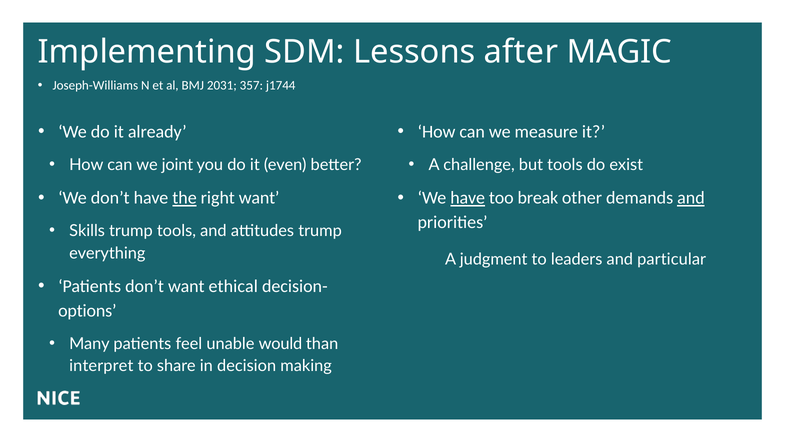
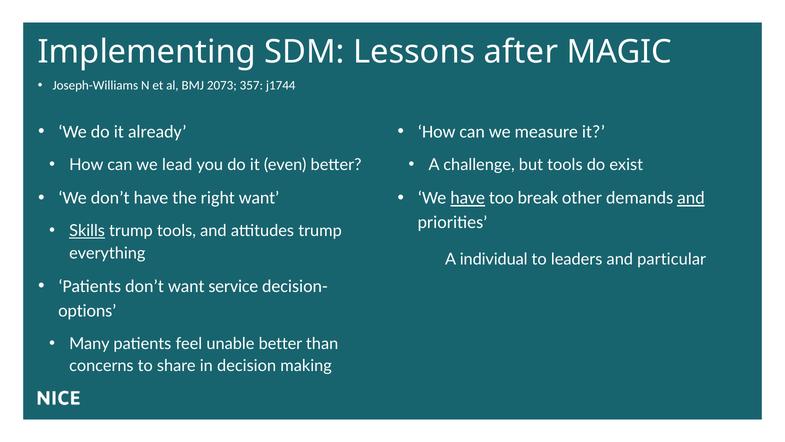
2031: 2031 -> 2073
joint: joint -> lead
the underline: present -> none
Skills underline: none -> present
judgment: judgment -> individual
ethical: ethical -> service
unable would: would -> better
interpret: interpret -> concerns
